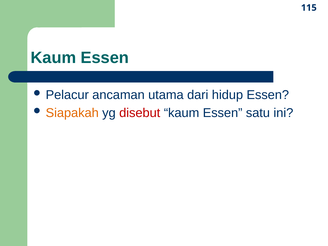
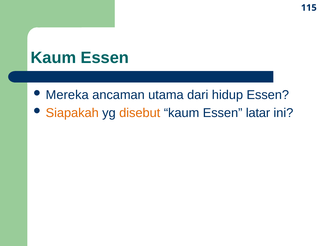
Pelacur: Pelacur -> Mereka
disebut colour: red -> orange
satu: satu -> latar
